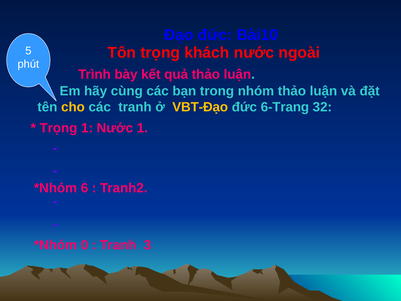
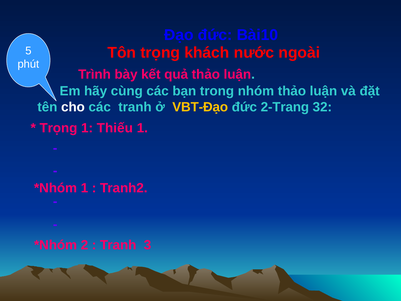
cho colour: yellow -> white
6-Trang: 6-Trang -> 2-Trang
1 Nước: Nước -> Thiếu
6 at (84, 188): 6 -> 1
0: 0 -> 2
